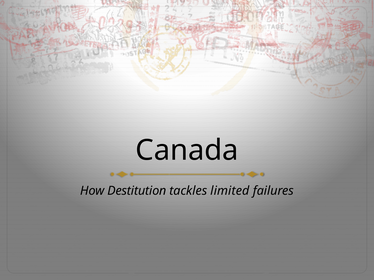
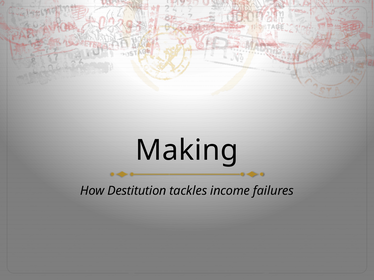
Canada: Canada -> Making
limited: limited -> income
